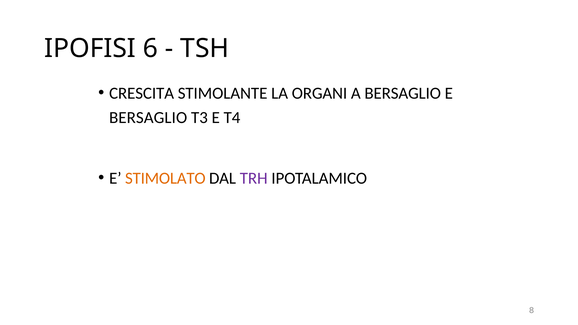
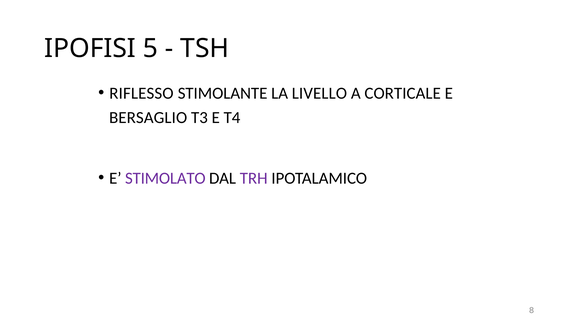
6: 6 -> 5
CRESCITA: CRESCITA -> RIFLESSO
ORGANI: ORGANI -> LIVELLO
A BERSAGLIO: BERSAGLIO -> CORTICALE
STIMOLATO colour: orange -> purple
